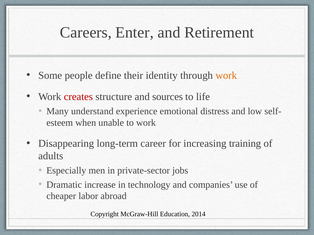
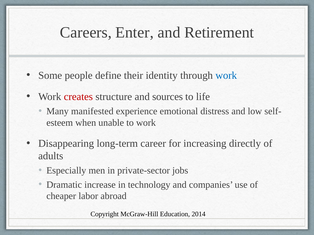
work at (226, 76) colour: orange -> blue
understand: understand -> manifested
training: training -> directly
